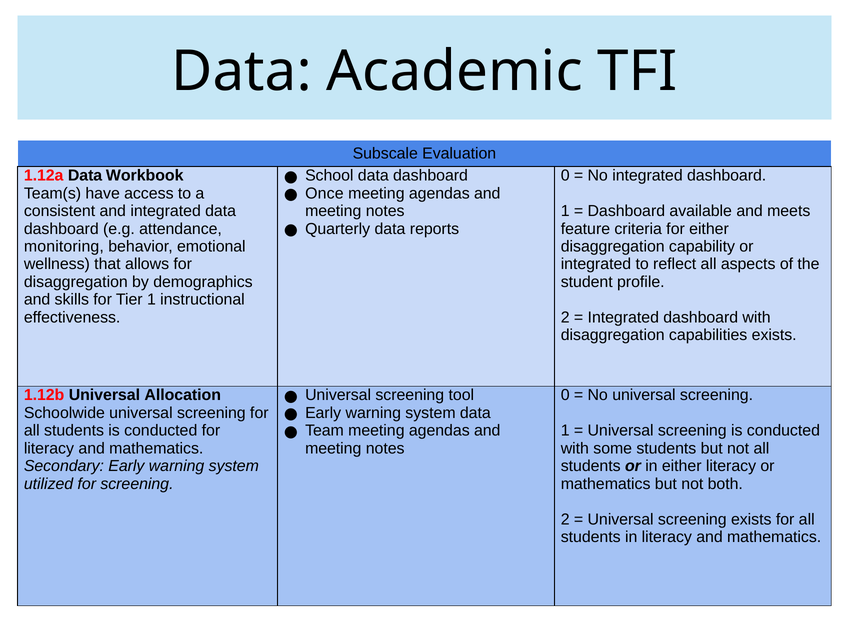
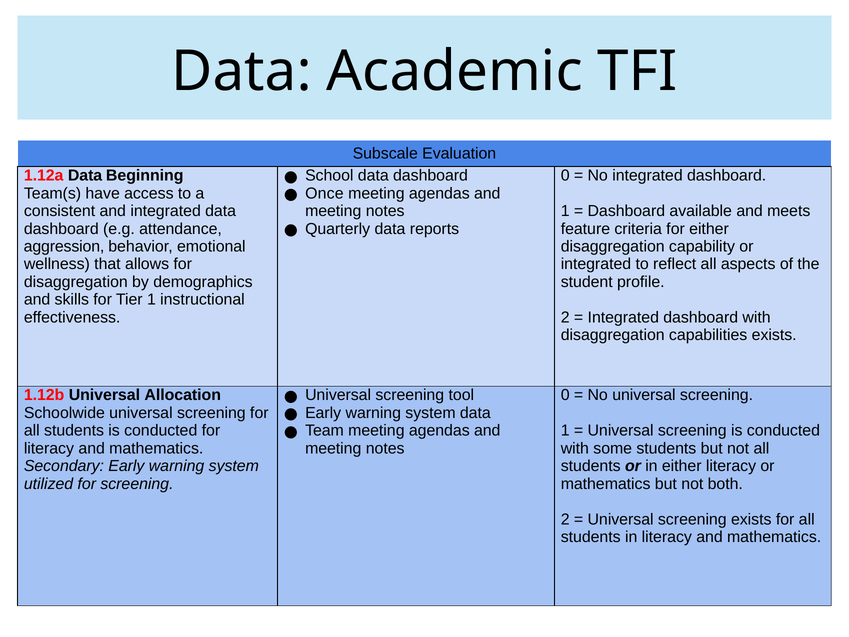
Workbook: Workbook -> Beginning
monitoring: monitoring -> aggression
